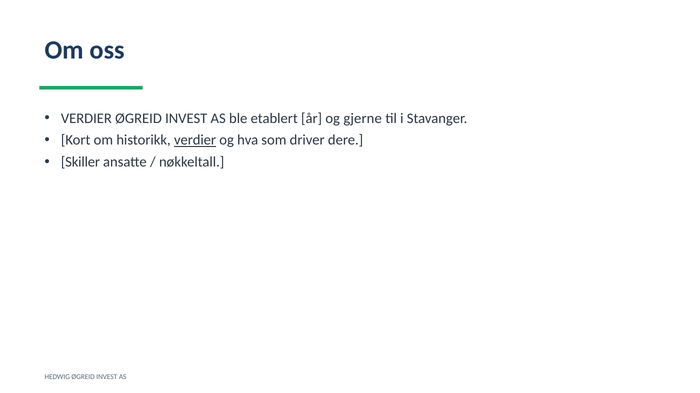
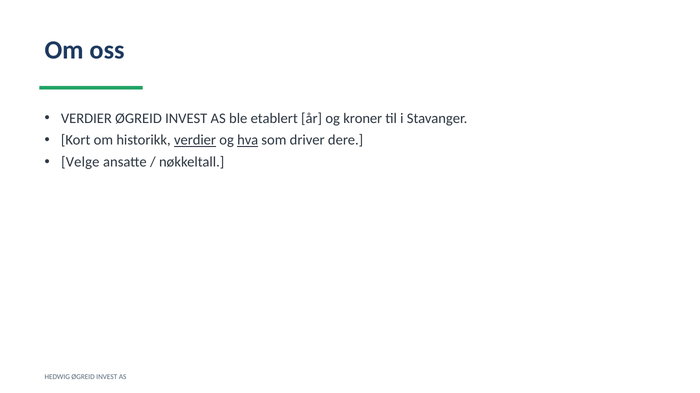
gjerne: gjerne -> kroner
hva underline: none -> present
Skiller: Skiller -> Velge
